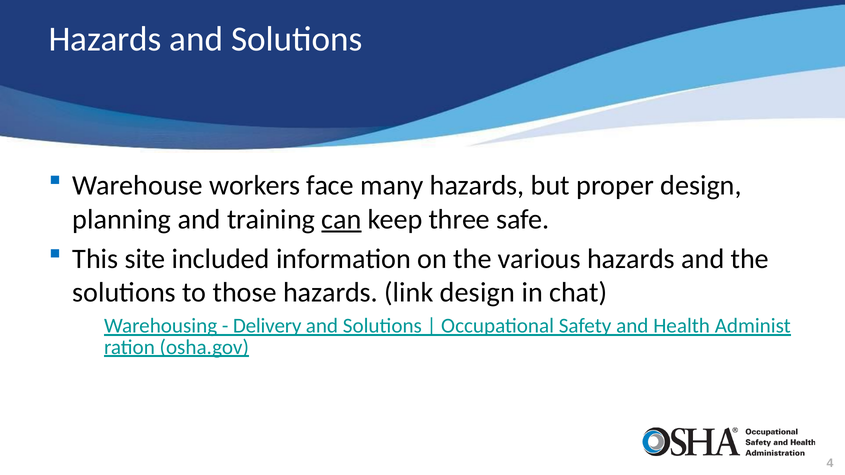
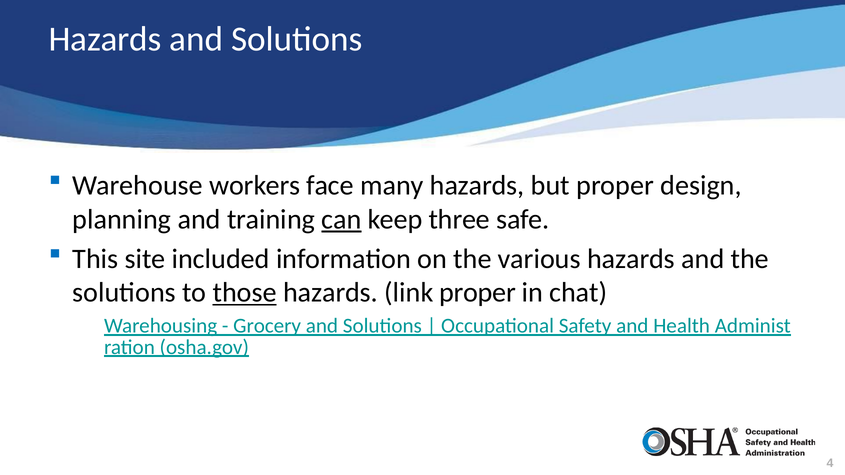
those underline: none -> present
link design: design -> proper
Delivery: Delivery -> Grocery
